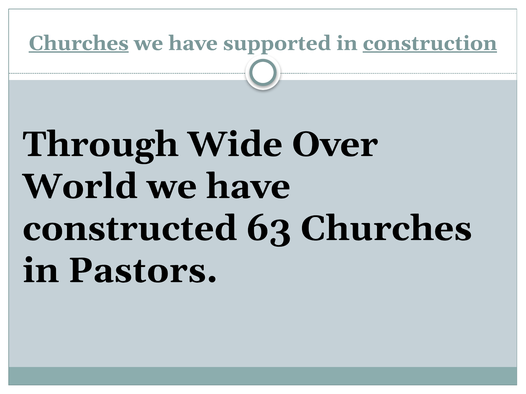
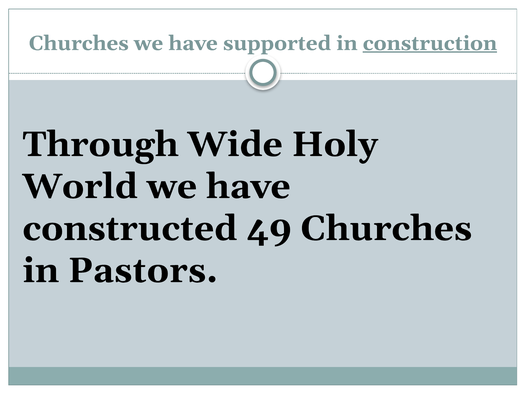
Churches at (79, 43) underline: present -> none
Over: Over -> Holy
63: 63 -> 49
